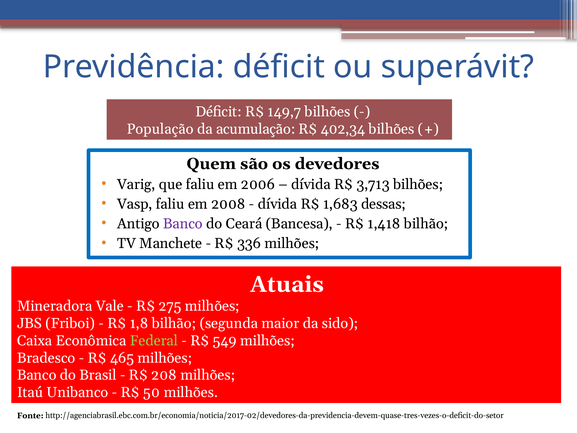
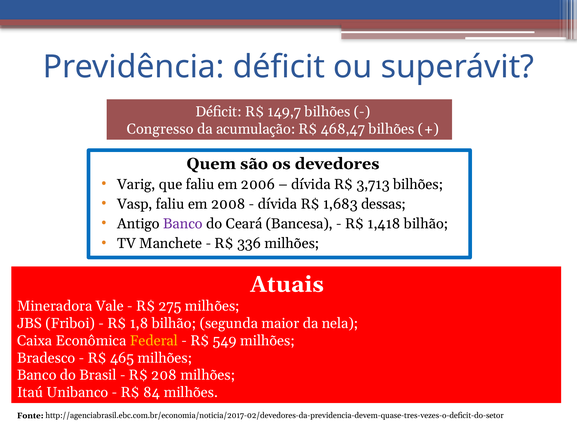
População: População -> Congresso
402,34: 402,34 -> 468,47
sido: sido -> nela
Federal colour: light green -> yellow
50: 50 -> 84
